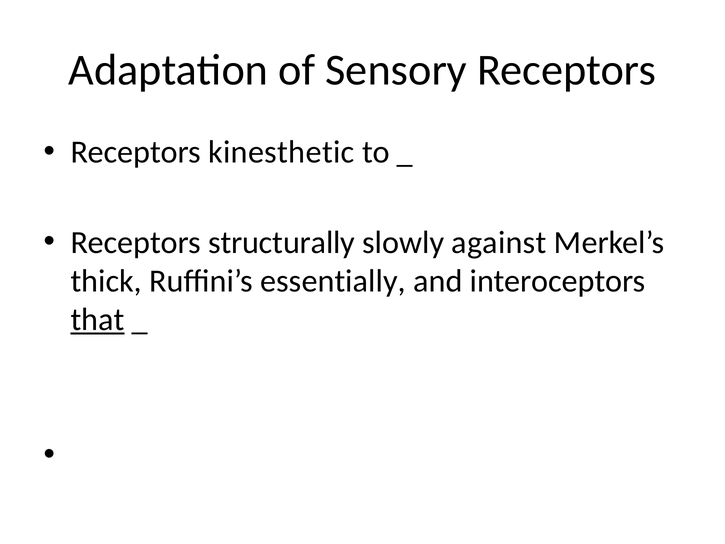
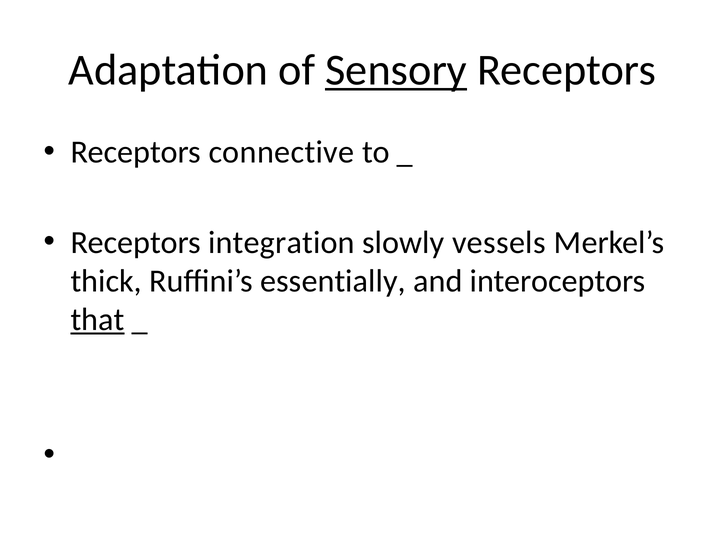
Sensory underline: none -> present
kinesthetic: kinesthetic -> connective
structurally: structurally -> integration
against: against -> vessels
